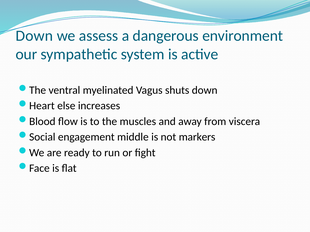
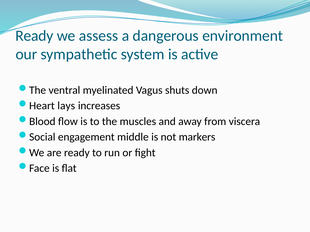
Down at (34, 36): Down -> Ready
else: else -> lays
